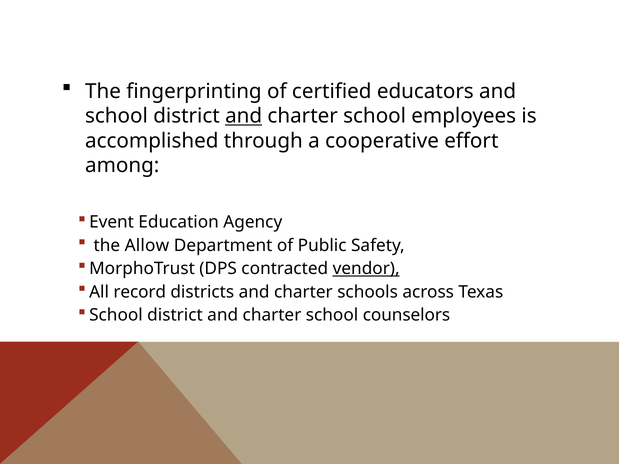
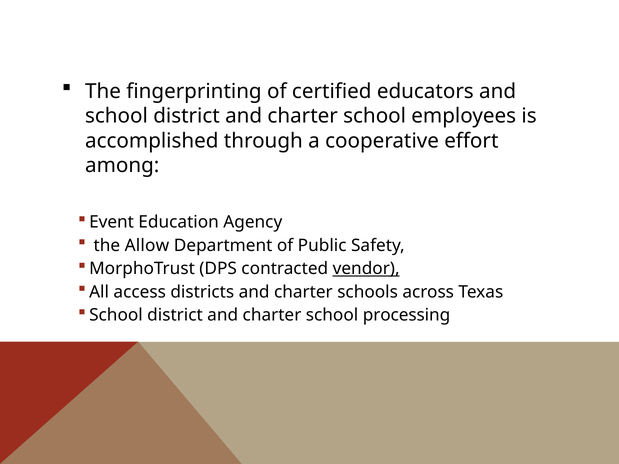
and at (244, 116) underline: present -> none
record: record -> access
counselors: counselors -> processing
